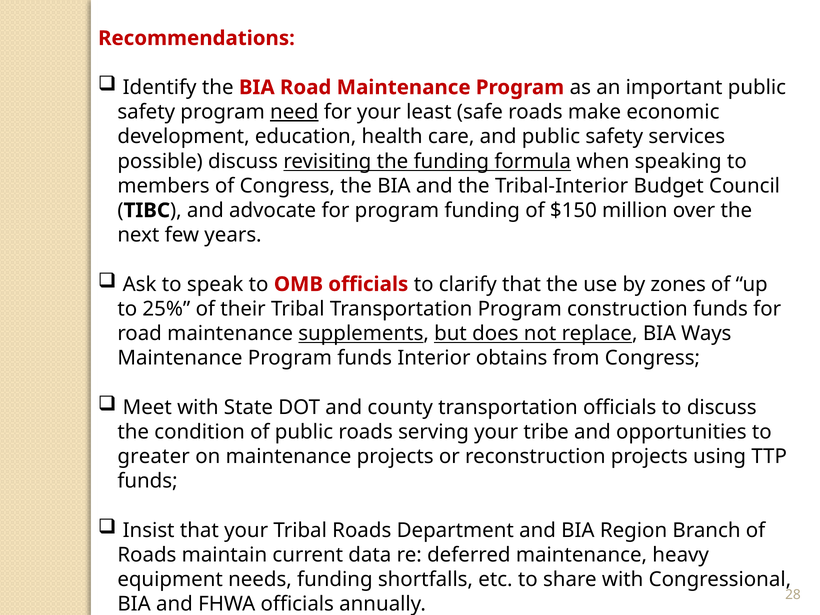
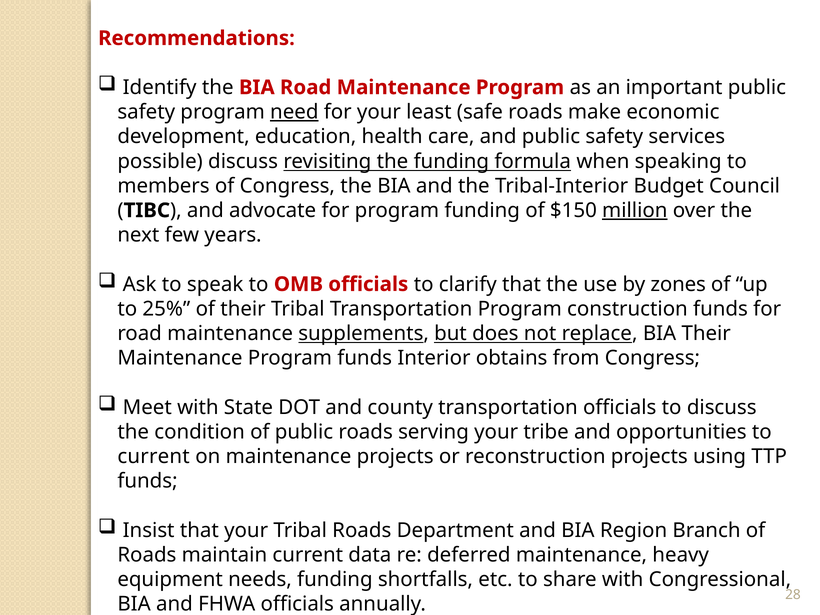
million underline: none -> present
BIA Ways: Ways -> Their
greater at (154, 456): greater -> current
